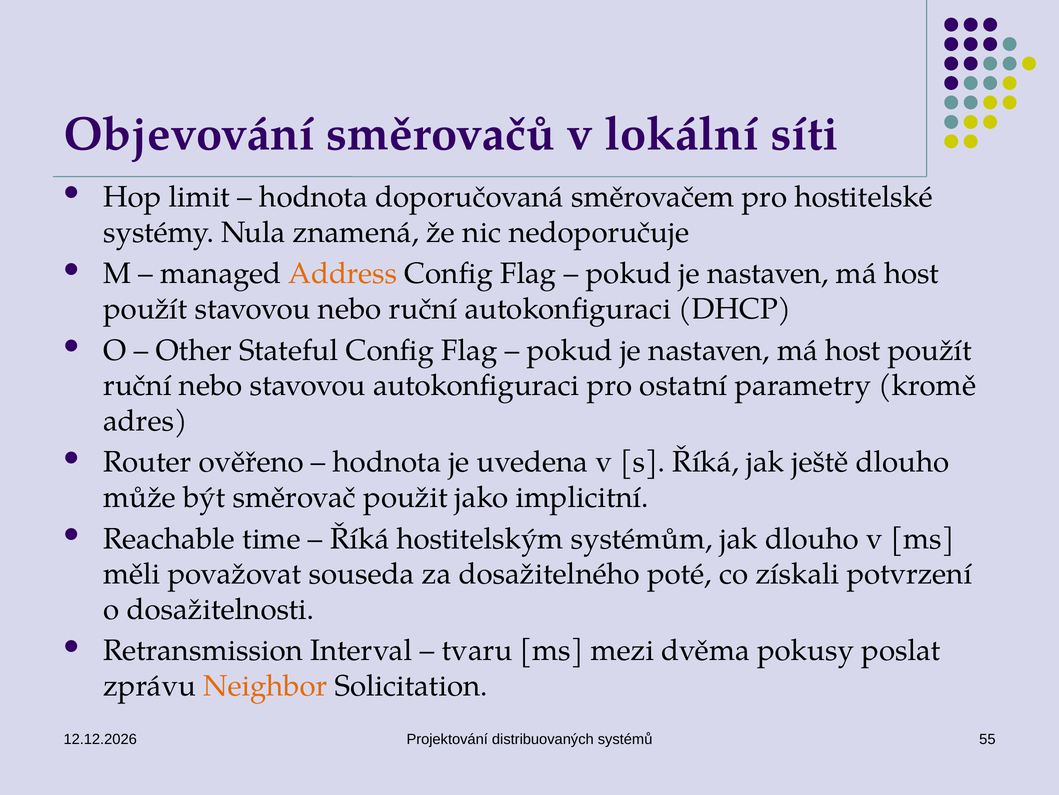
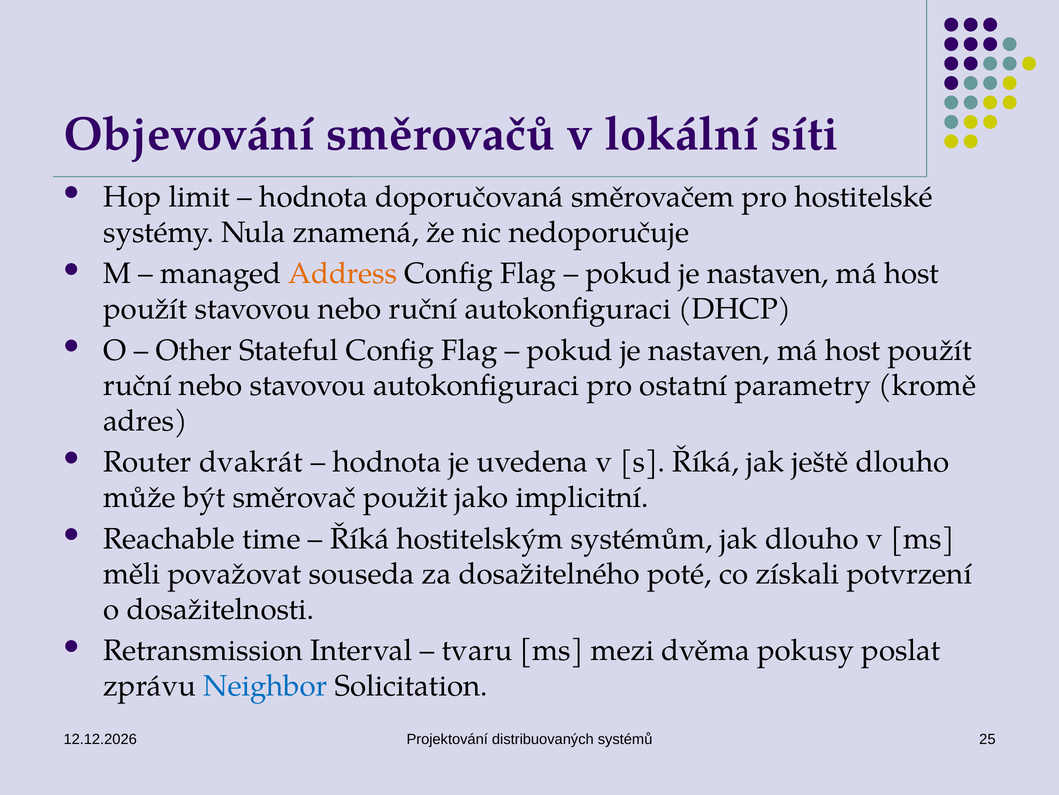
ověřeno: ověřeno -> dvakrát
Neighbor colour: orange -> blue
55: 55 -> 25
